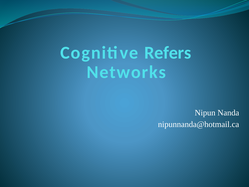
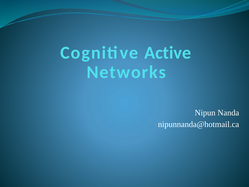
Refers: Refers -> Active
